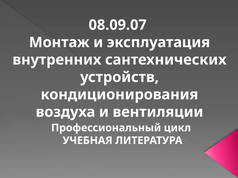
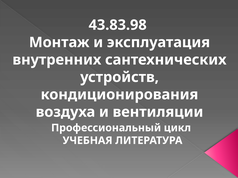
08.09.07: 08.09.07 -> 43.83.98
